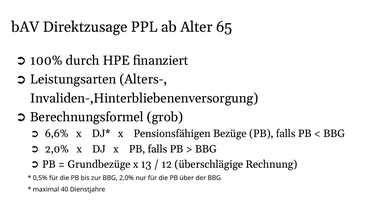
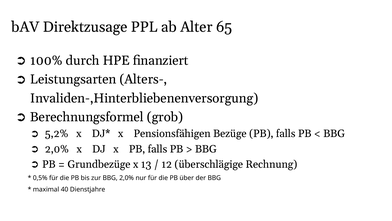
6,6%: 6,6% -> 5,2%
